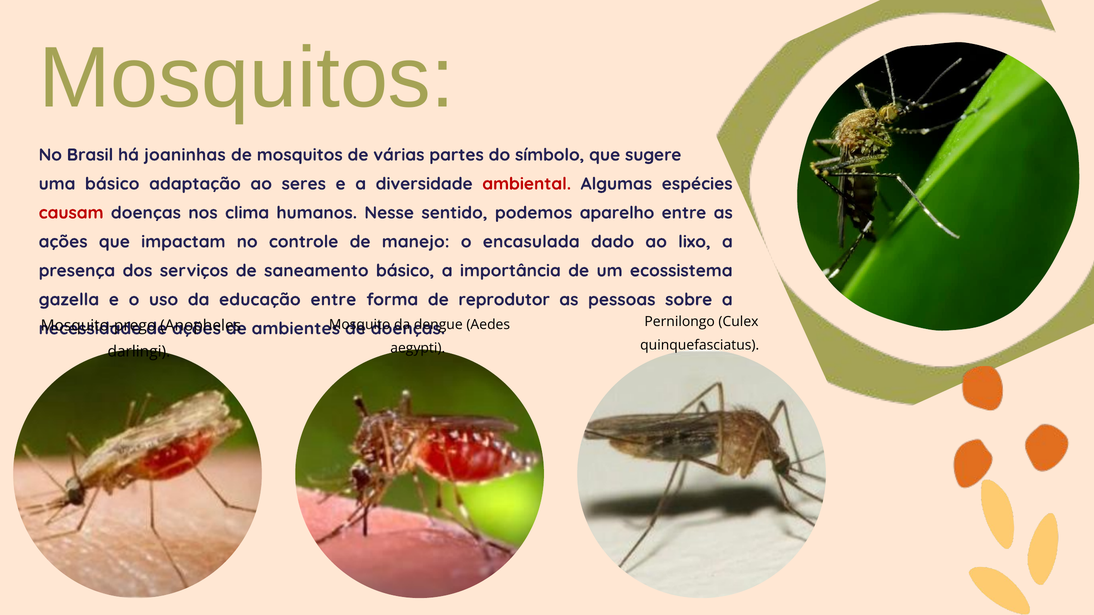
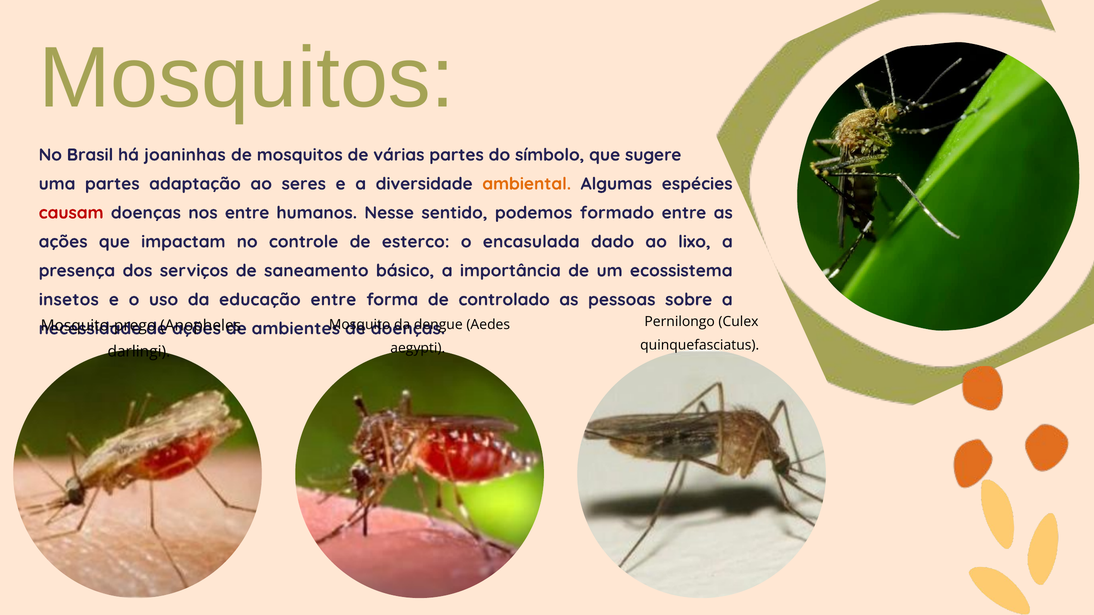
uma básico: básico -> partes
ambiental colour: red -> orange
nos clima: clima -> entre
aparelho: aparelho -> formado
manejo: manejo -> esterco
gazella: gazella -> insetos
reprodutor: reprodutor -> controlado
